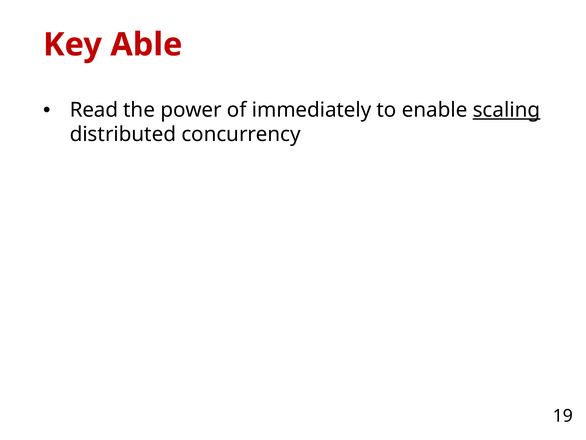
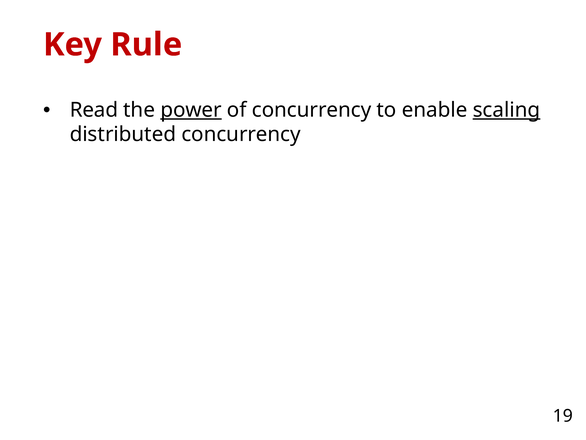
Able: Able -> Rule
power underline: none -> present
of immediately: immediately -> concurrency
